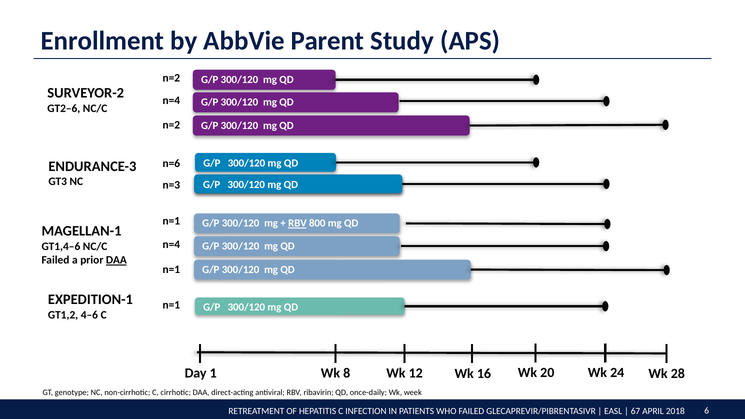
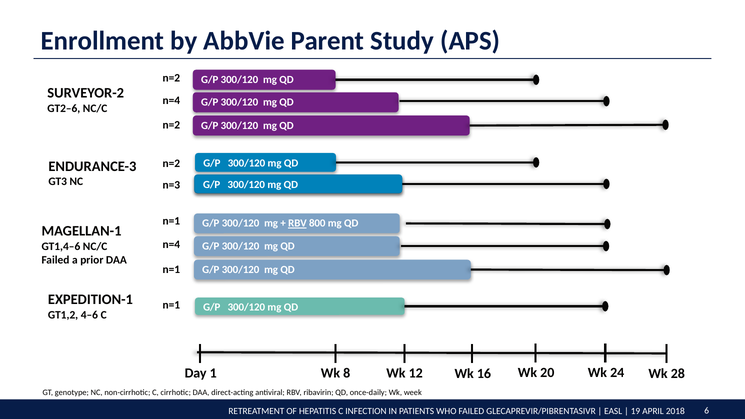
n=6 at (171, 163): n=6 -> n=2
DAA at (116, 260) underline: present -> none
67: 67 -> 19
